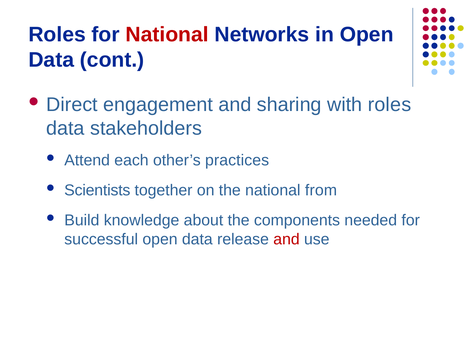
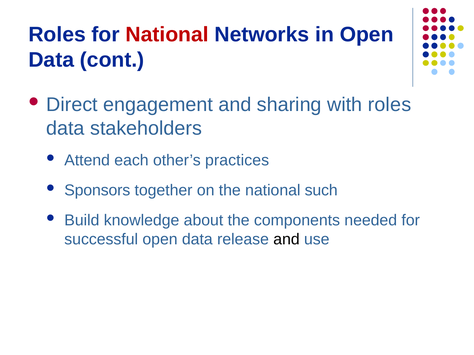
Scientists: Scientists -> Sponsors
from: from -> such
and at (286, 240) colour: red -> black
